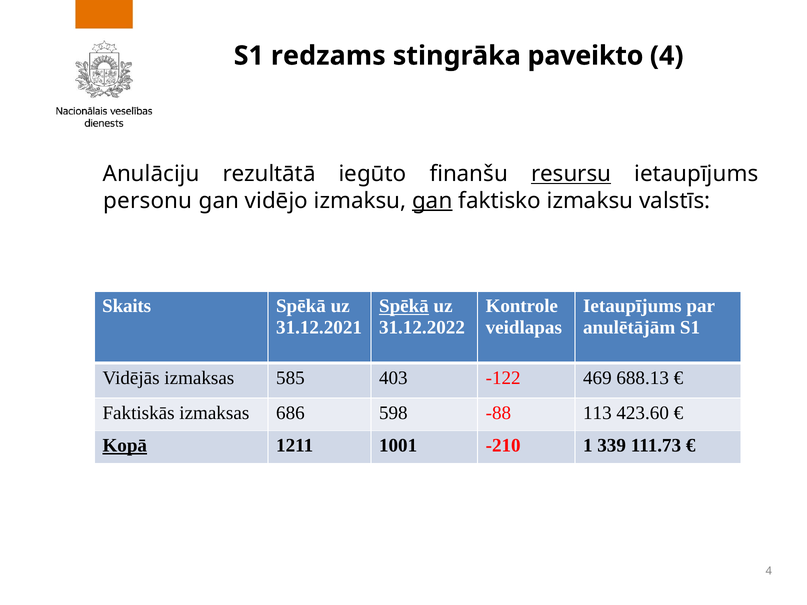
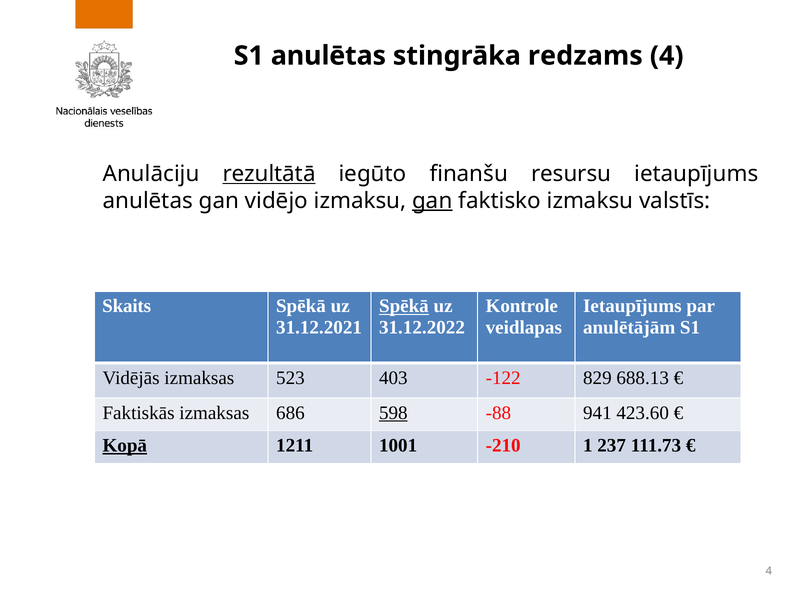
S1 redzams: redzams -> anulētas
paveikto: paveikto -> redzams
rezultātā underline: none -> present
resursu underline: present -> none
personu at (148, 201): personu -> anulētas
585: 585 -> 523
469: 469 -> 829
598 underline: none -> present
113: 113 -> 941
339: 339 -> 237
